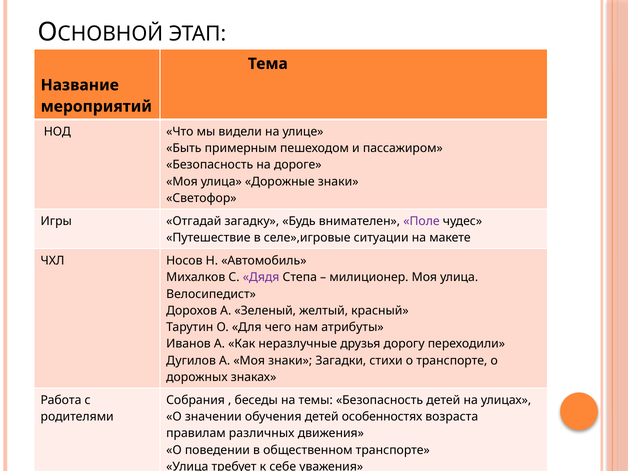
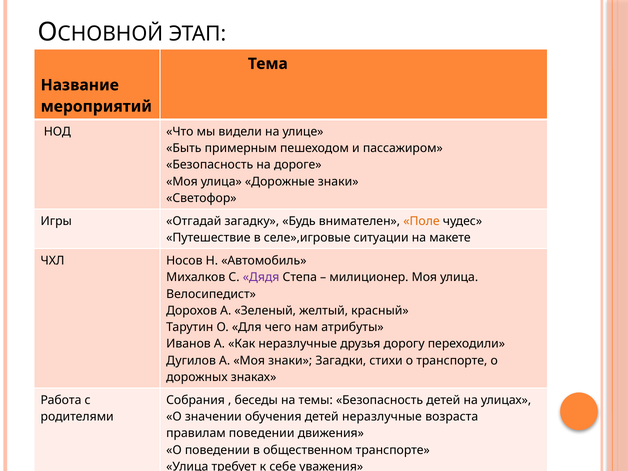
Поле colour: purple -> orange
детей особенностях: особенностях -> неразлучные
правилам различных: различных -> поведении
